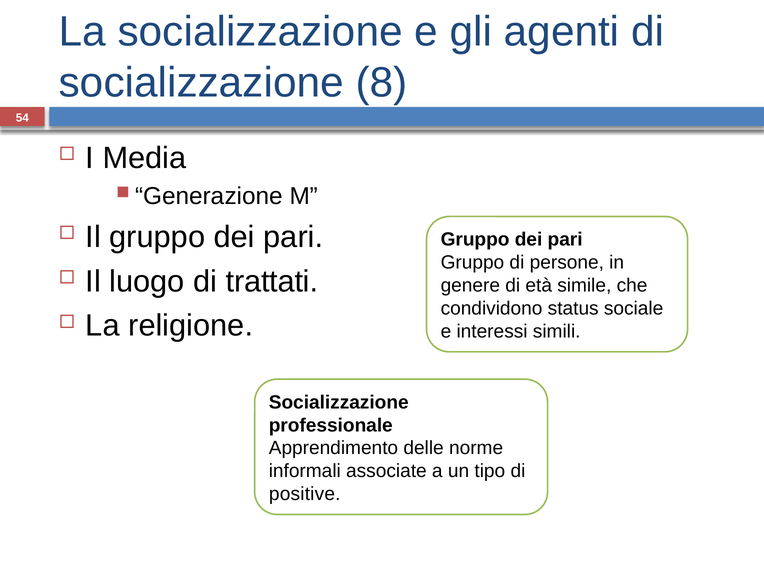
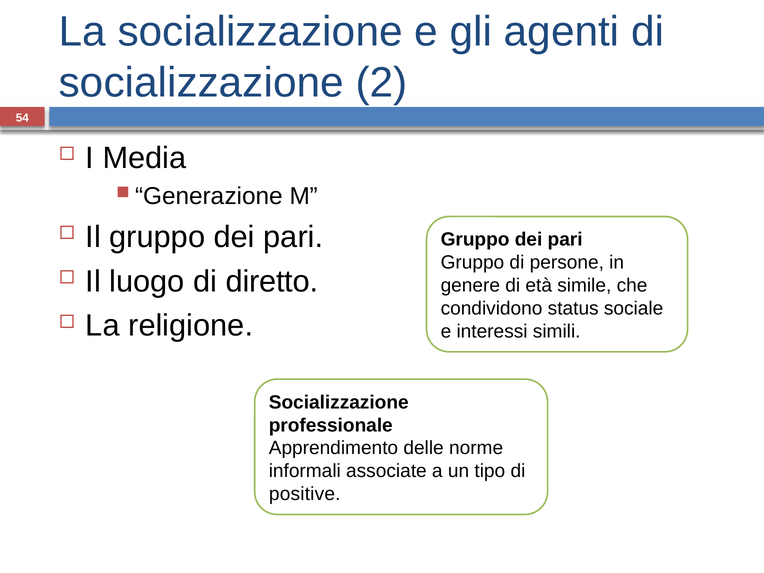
8: 8 -> 2
trattati: trattati -> diretto
